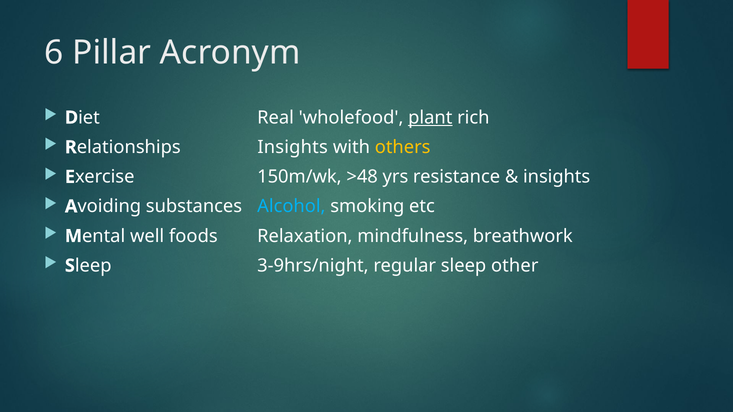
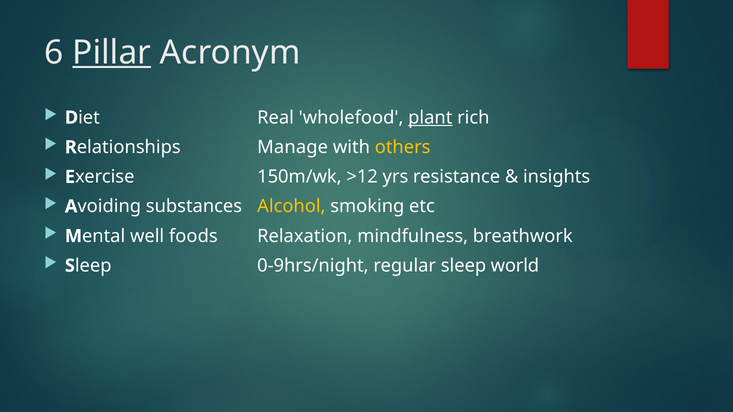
Pillar underline: none -> present
Insights at (293, 147): Insights -> Manage
>48: >48 -> >12
Alcohol colour: light blue -> yellow
3-9hrs/night: 3-9hrs/night -> 0-9hrs/night
other: other -> world
